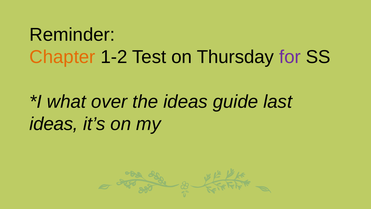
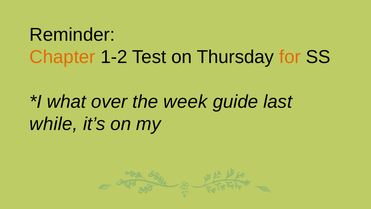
for colour: purple -> orange
the ideas: ideas -> week
ideas at (54, 124): ideas -> while
